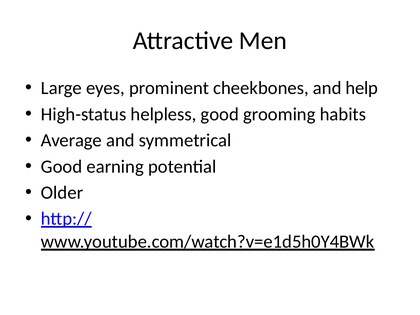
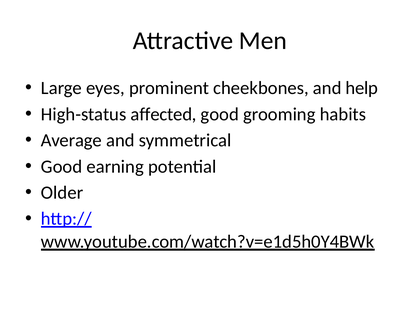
helpless: helpless -> affected
